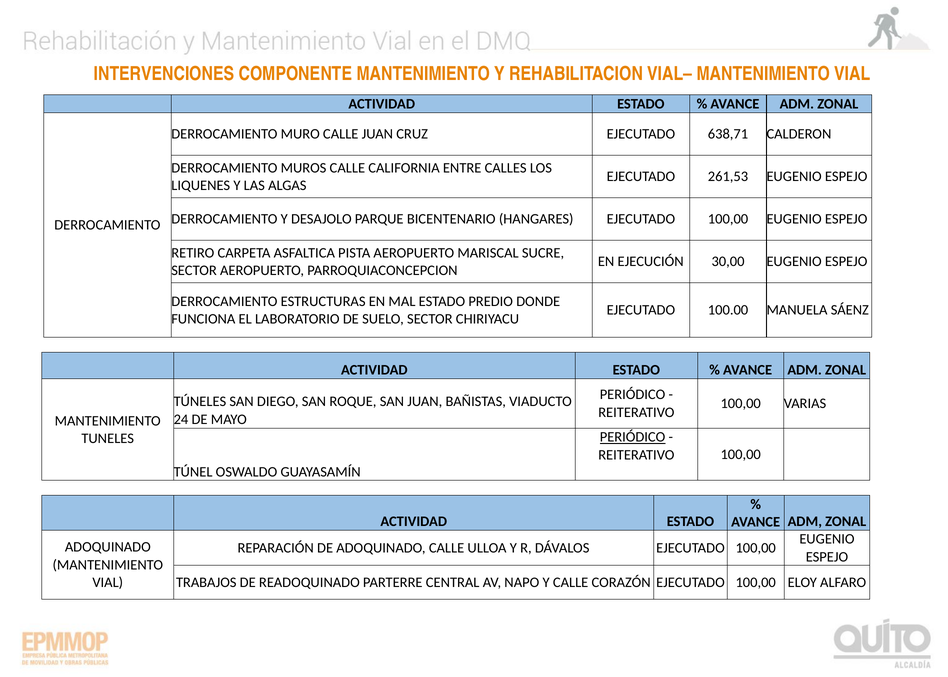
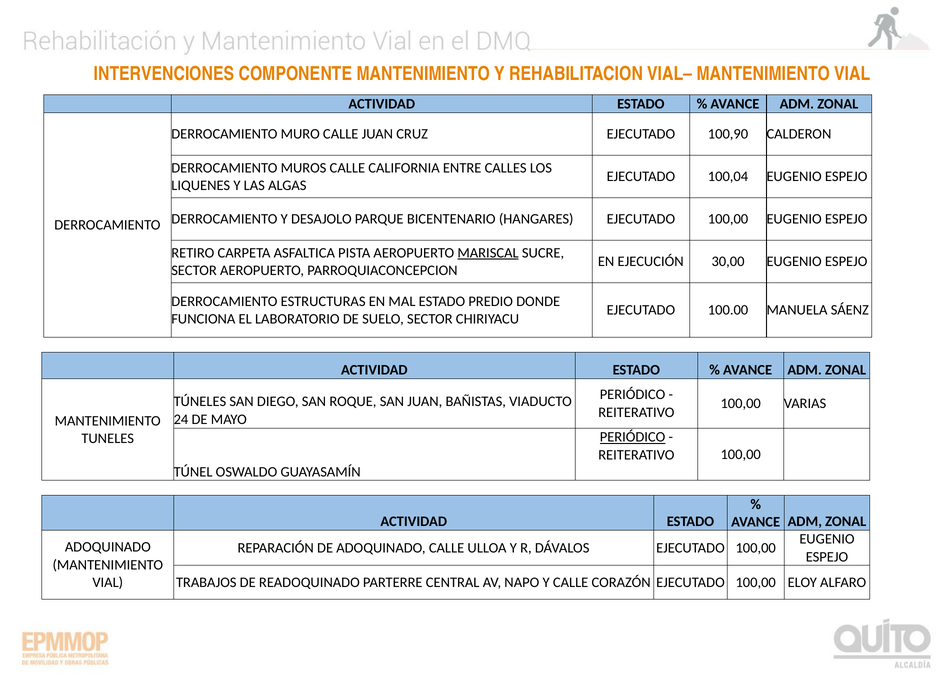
638,71: 638,71 -> 100,90
261,53: 261,53 -> 100,04
MARISCAL underline: none -> present
